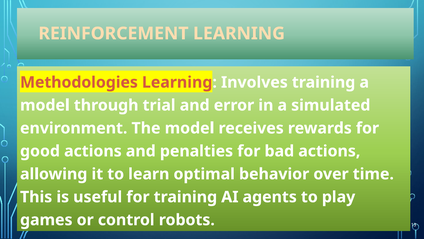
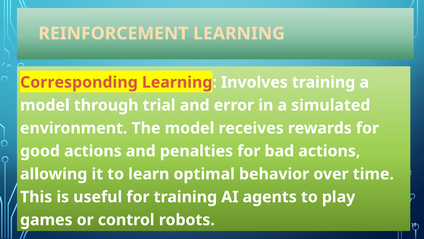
Methodologies: Methodologies -> Corresponding
